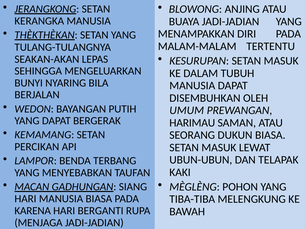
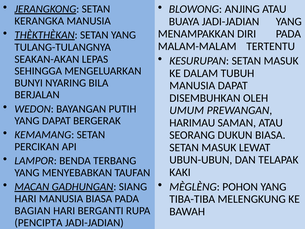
KARENA: KARENA -> BAGIAN
MENJAGA: MENJAGA -> PENCIPTA
